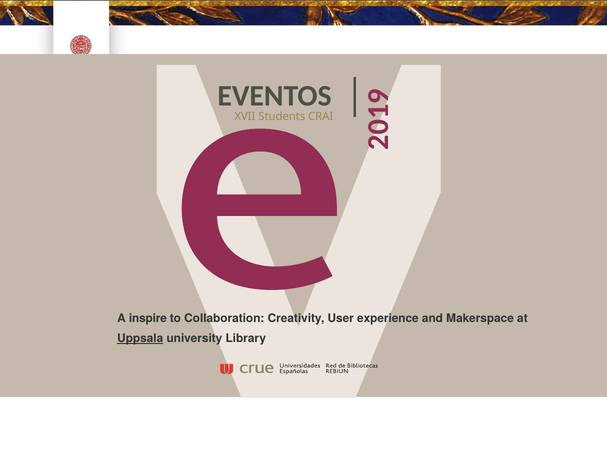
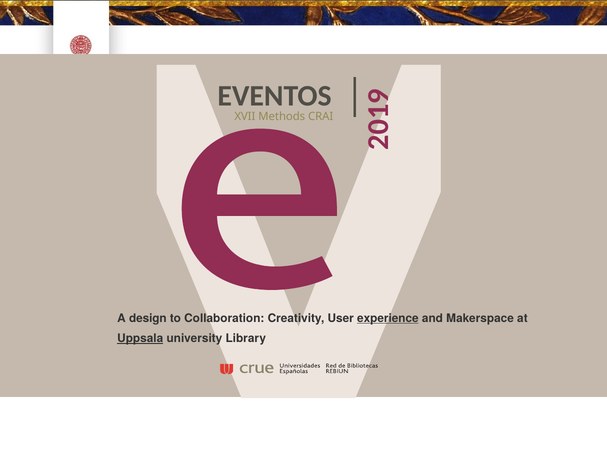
Students: Students -> Methods
inspire: inspire -> design
experience underline: none -> present
